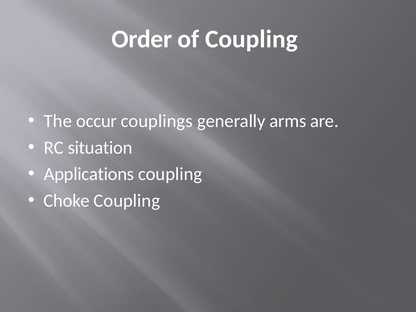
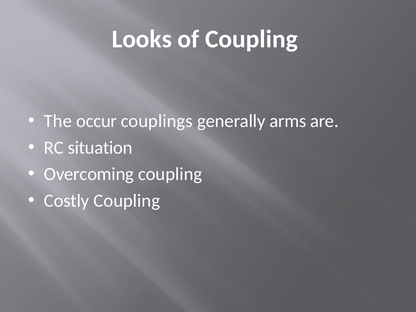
Order: Order -> Looks
Applications: Applications -> Overcoming
Choke: Choke -> Costly
